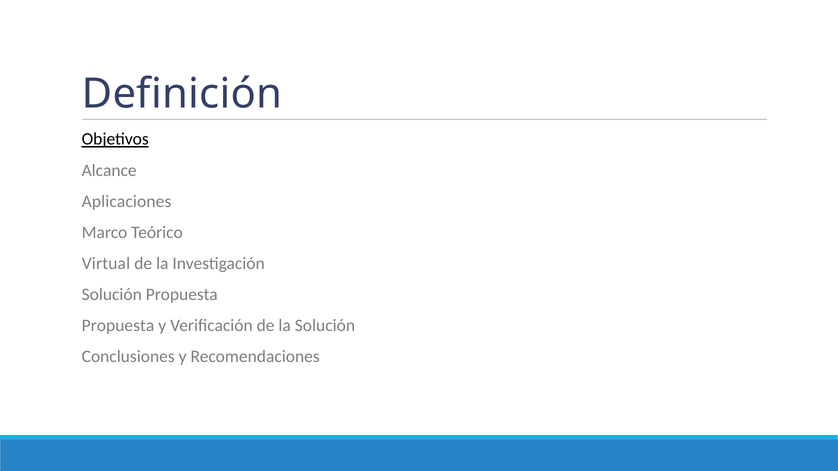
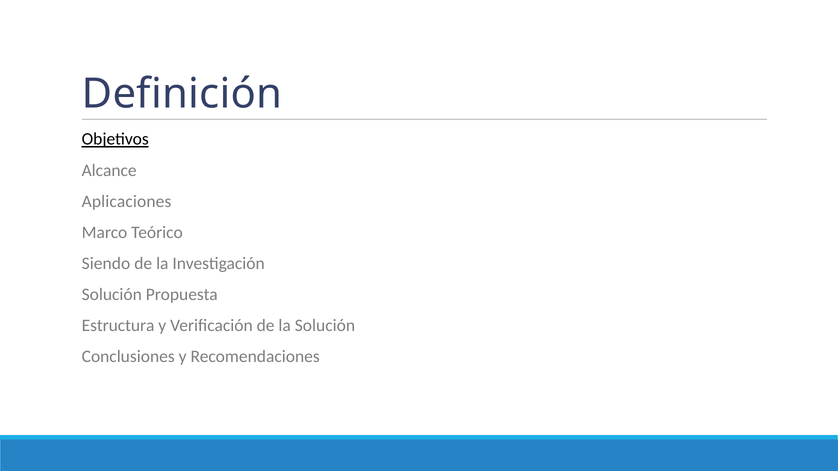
Virtual: Virtual -> Siendo
Propuesta at (118, 326): Propuesta -> Estructura
